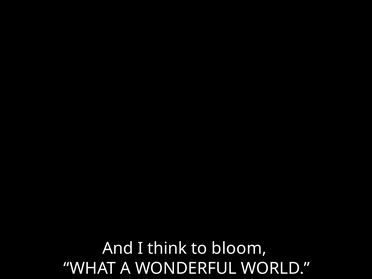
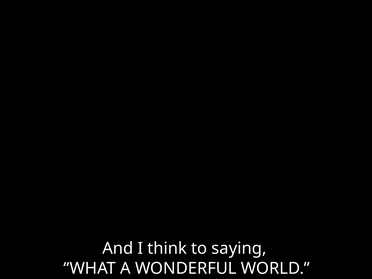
bloom: bloom -> saying
